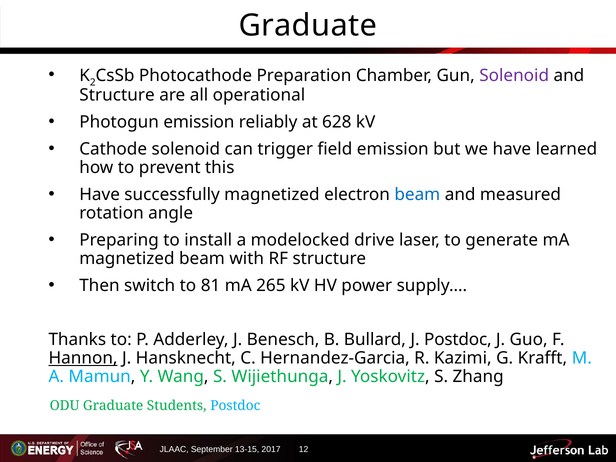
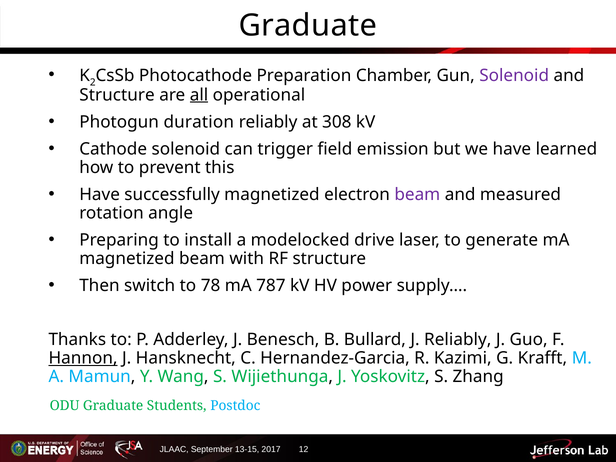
all underline: none -> present
Photogun emission: emission -> duration
628: 628 -> 308
beam at (417, 194) colour: blue -> purple
81: 81 -> 78
265: 265 -> 787
J Postdoc: Postdoc -> Reliably
